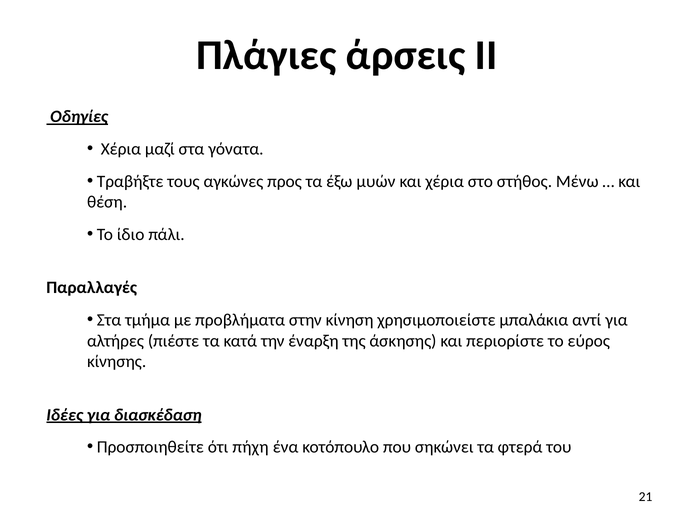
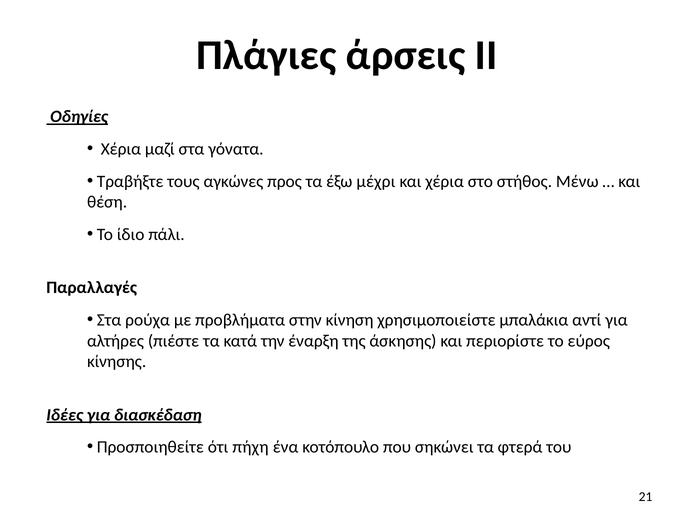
μυών: μυών -> μέχρι
τμήμα: τμήμα -> ρούχα
